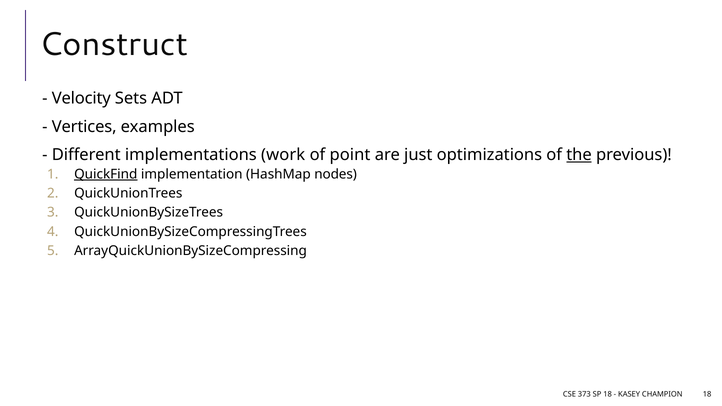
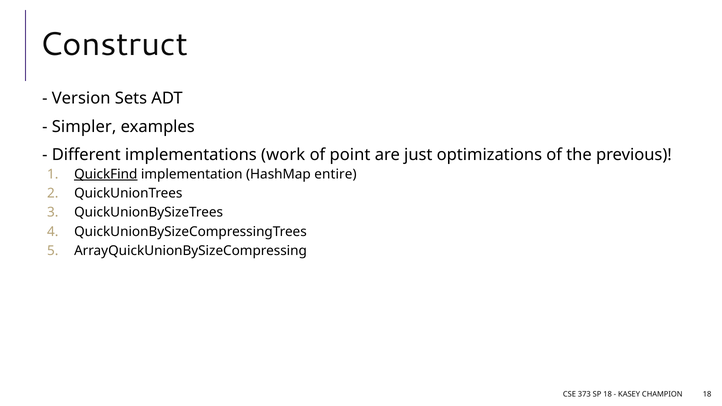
Velocity: Velocity -> Version
Vertices: Vertices -> Simpler
the underline: present -> none
nodes: nodes -> entire
